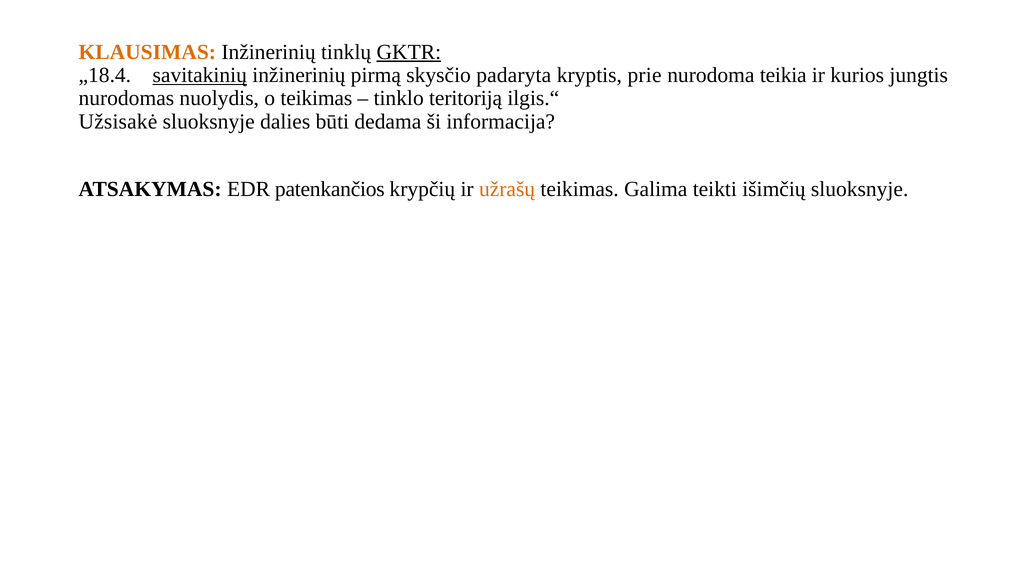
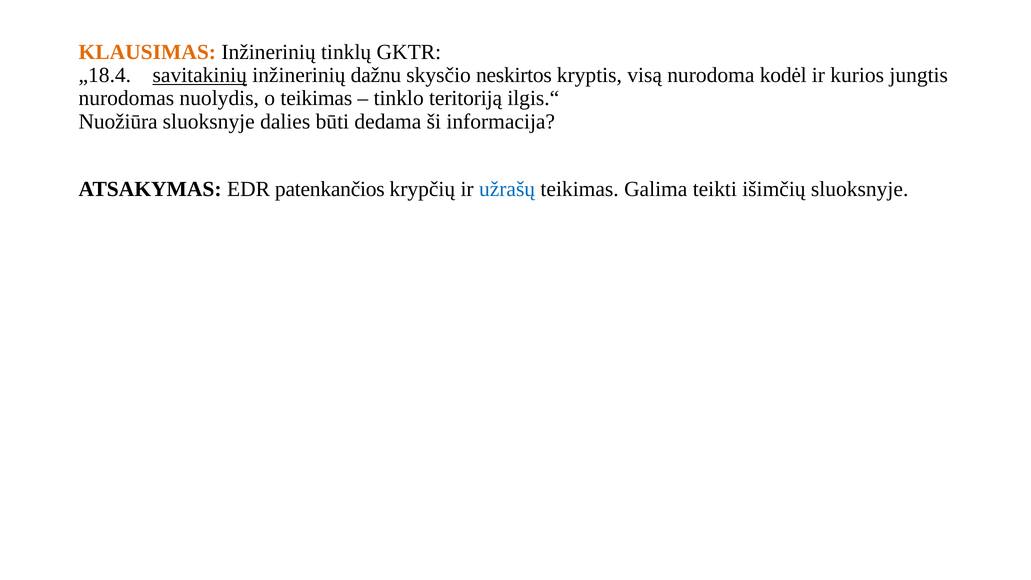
GKTR underline: present -> none
pirmą: pirmą -> dažnu
padaryta: padaryta -> neskirtos
prie: prie -> visą
teikia: teikia -> kodėl
Užsisakė: Užsisakė -> Nuožiūra
užrašų colour: orange -> blue
